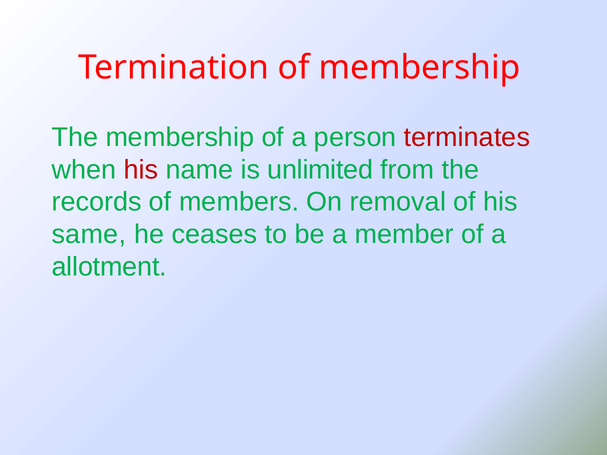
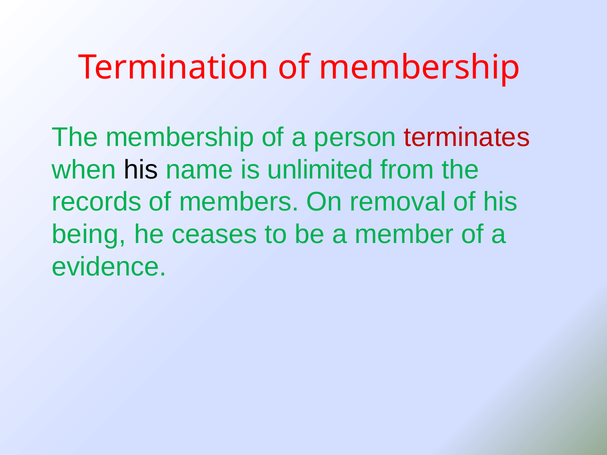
his at (141, 170) colour: red -> black
same: same -> being
allotment: allotment -> evidence
